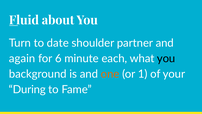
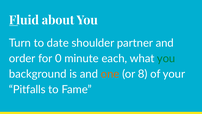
again: again -> order
6: 6 -> 0
you at (166, 58) colour: black -> green
1: 1 -> 8
During: During -> Pitfalls
